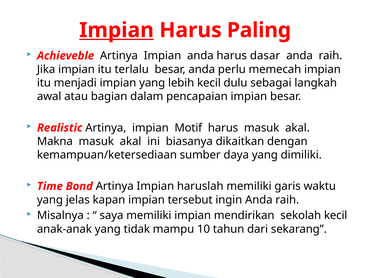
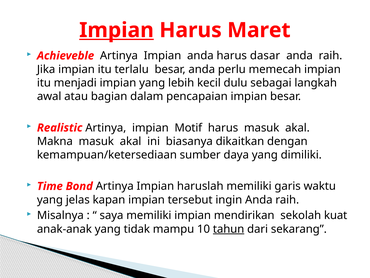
Paling: Paling -> Maret
sekolah kecil: kecil -> kuat
tahun underline: none -> present
